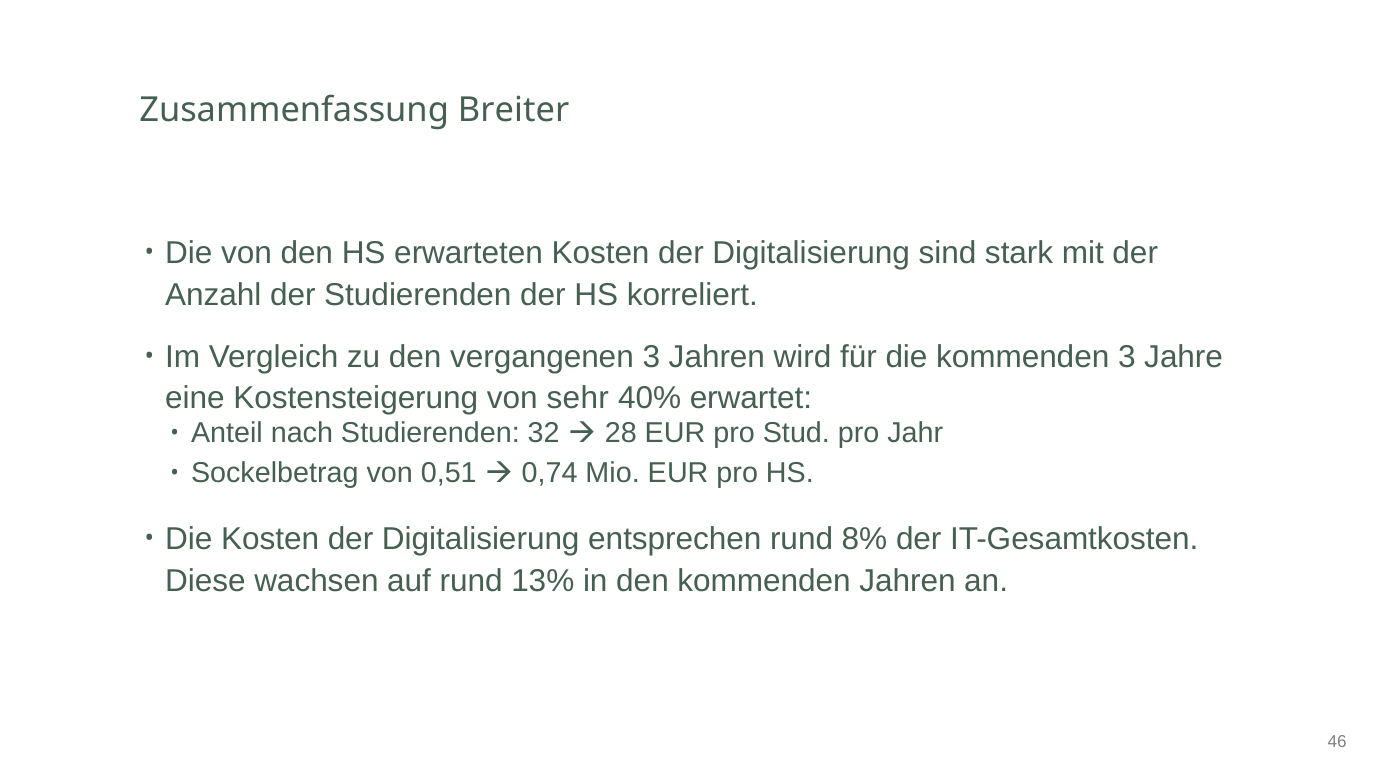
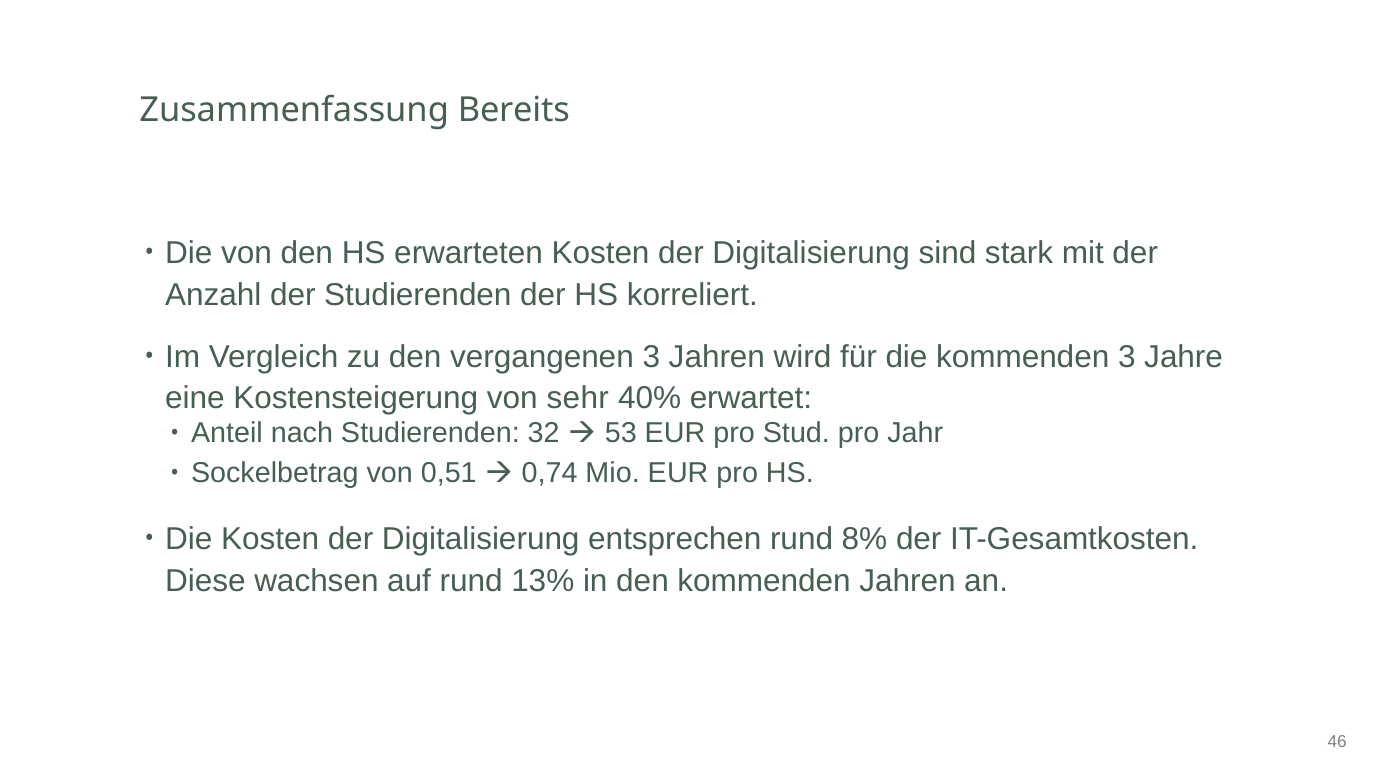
Breiter: Breiter -> Bereits
28: 28 -> 53
